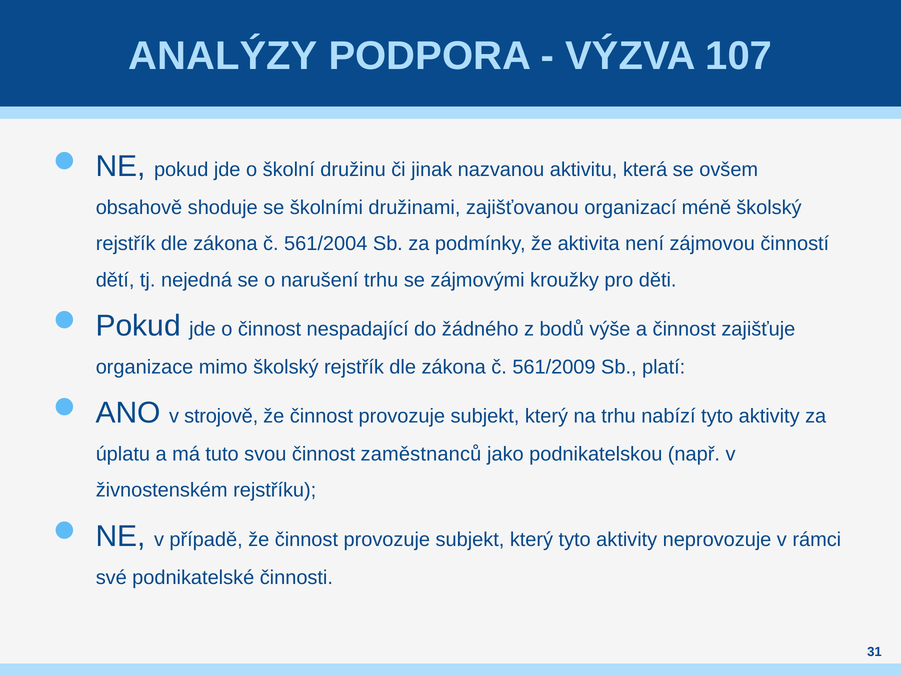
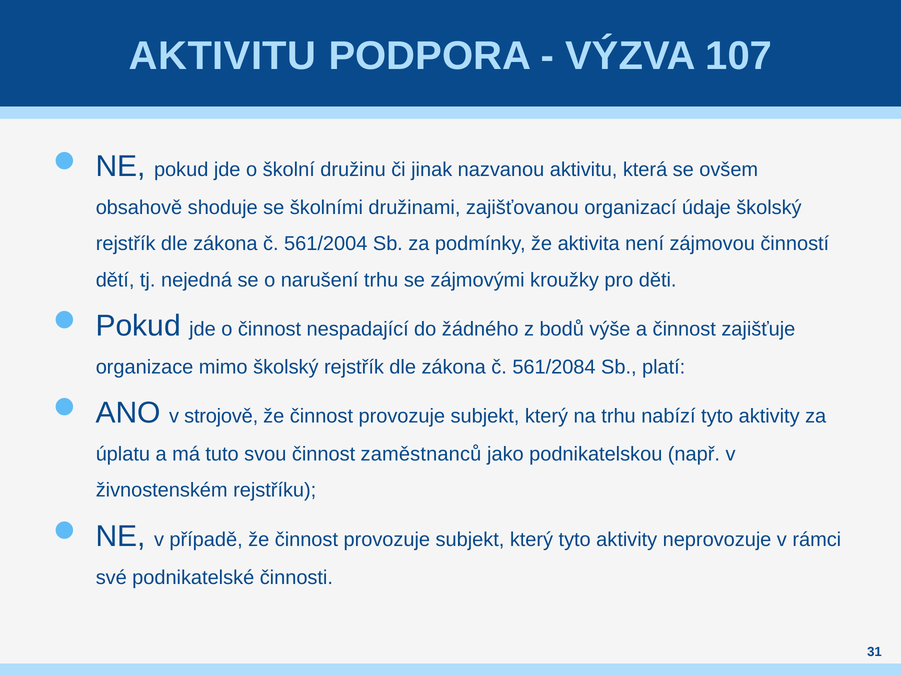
ANALÝZY at (223, 56): ANALÝZY -> AKTIVITU
méně: méně -> údaje
561/2009: 561/2009 -> 561/2084
